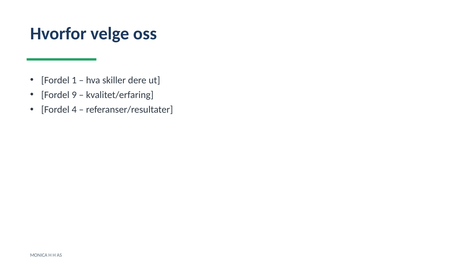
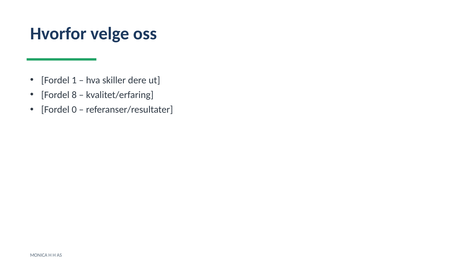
9: 9 -> 8
4: 4 -> 0
